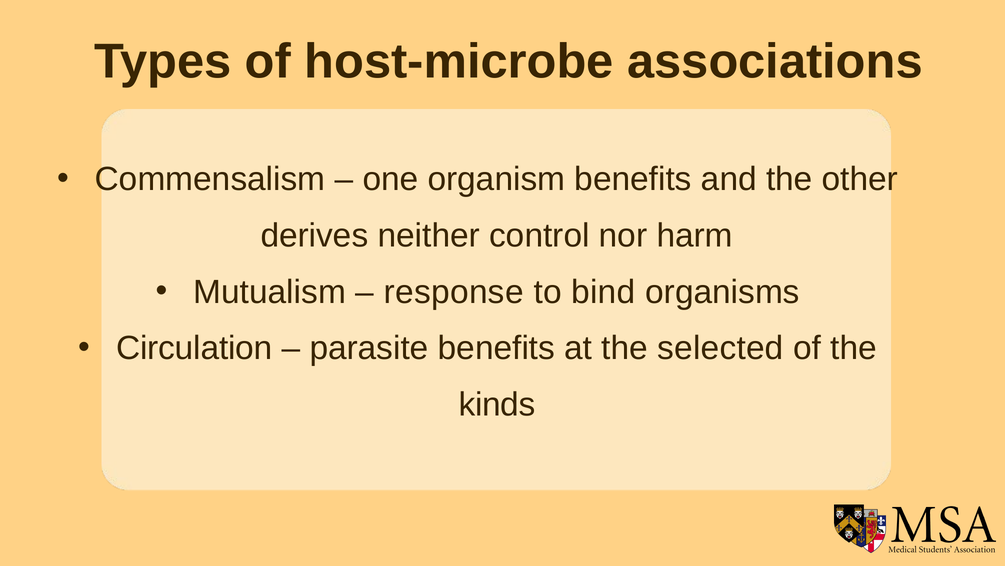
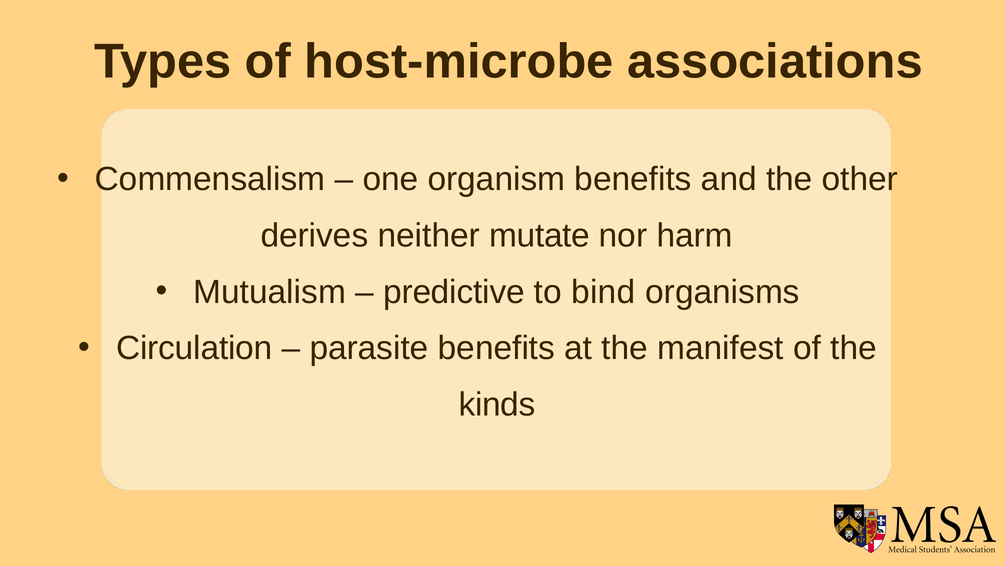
control: control -> mutate
response: response -> predictive
selected: selected -> manifest
